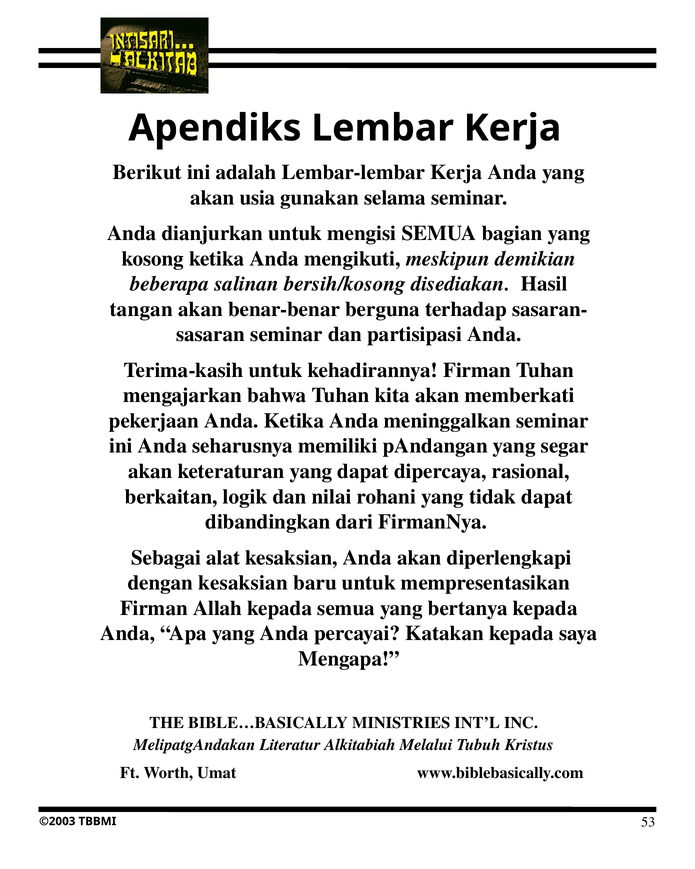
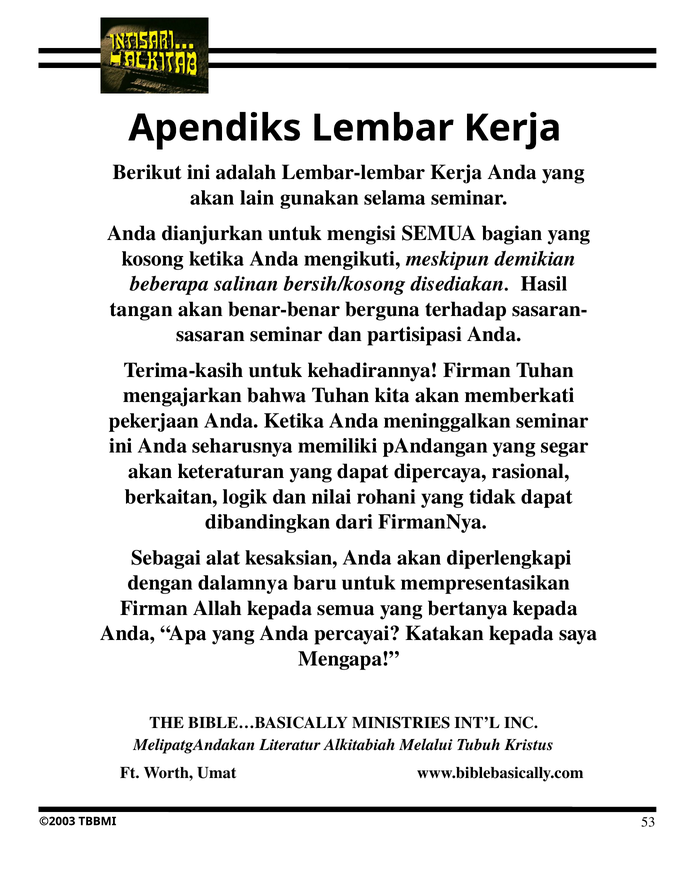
usia: usia -> lain
dengan kesaksian: kesaksian -> dalamnya
